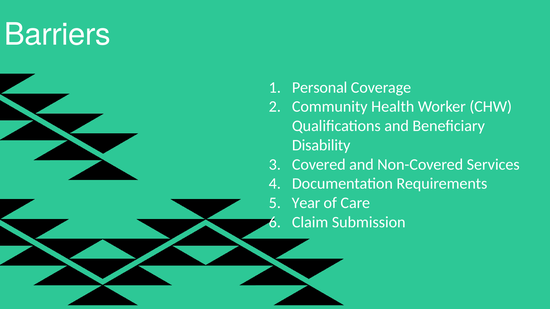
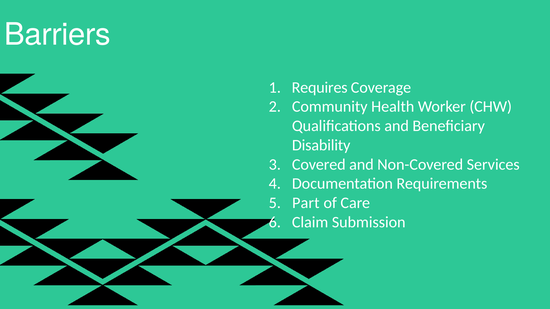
Personal: Personal -> Requires
Year: Year -> Part
